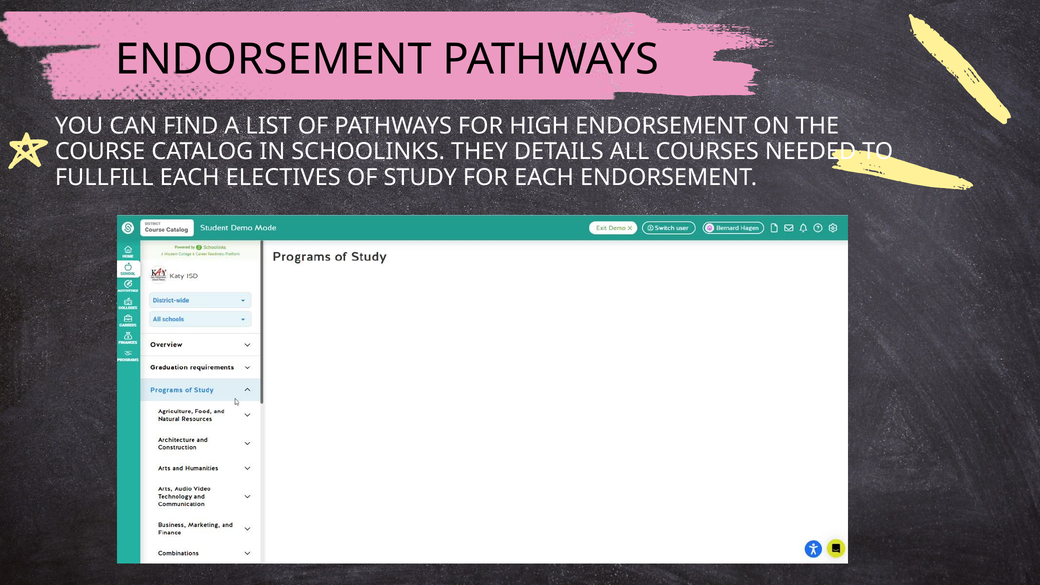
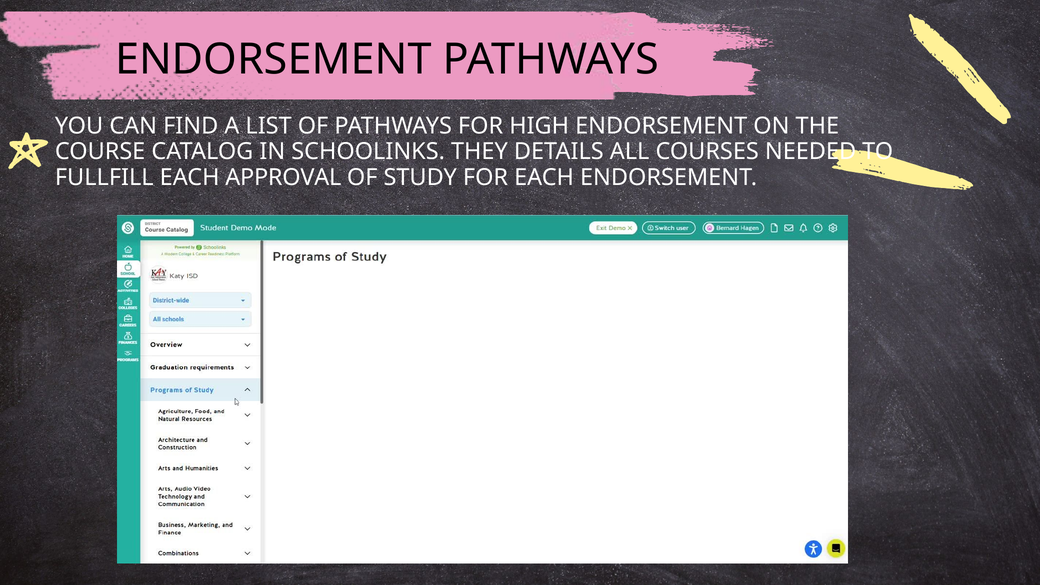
ELECTIVES: ELECTIVES -> APPROVAL
